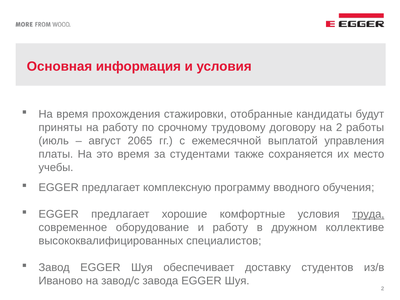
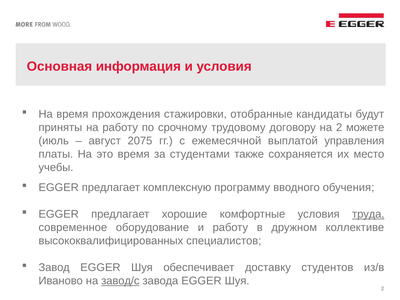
работы: работы -> можете
2065: 2065 -> 2075
завод/с underline: none -> present
